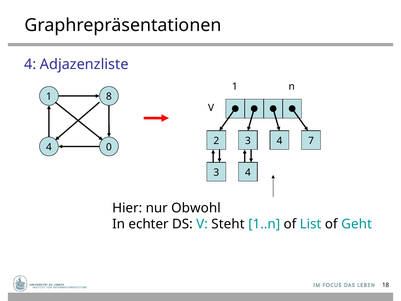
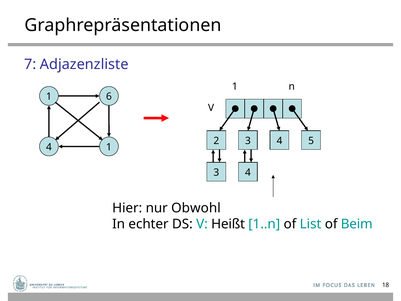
4 at (30, 64): 4 -> 7
8: 8 -> 6
7: 7 -> 5
4 0: 0 -> 1
Steht: Steht -> Heißt
Geht: Geht -> Beim
